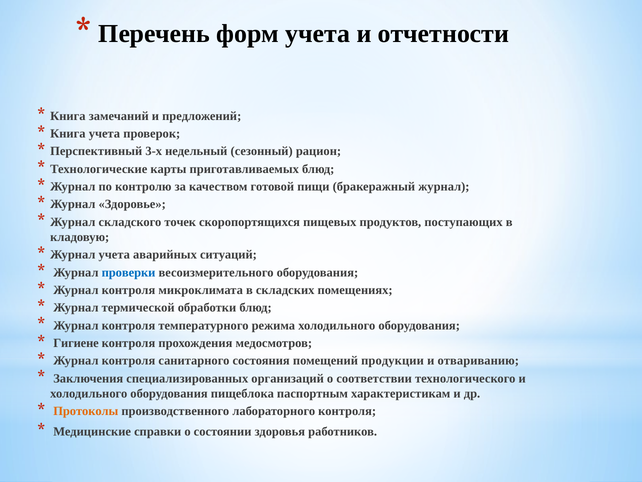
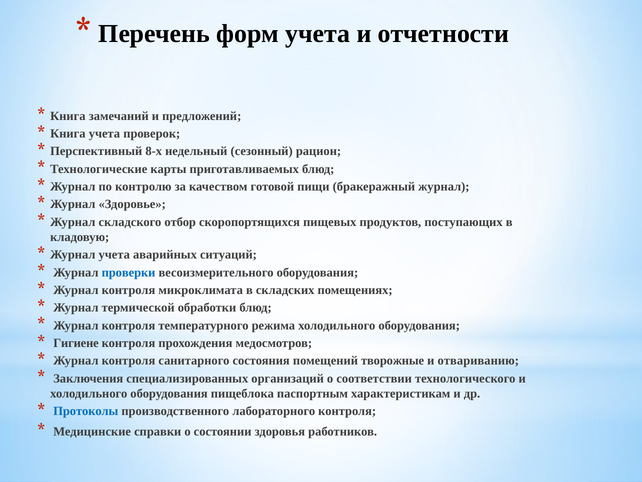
3-х: 3-х -> 8-х
точек: точек -> отбор
продукции: продукции -> творожные
Протоколы colour: orange -> blue
